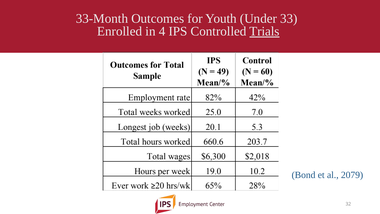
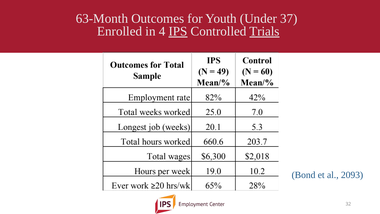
33-Month: 33-Month -> 63-Month
33: 33 -> 37
IPS underline: none -> present
2079: 2079 -> 2093
